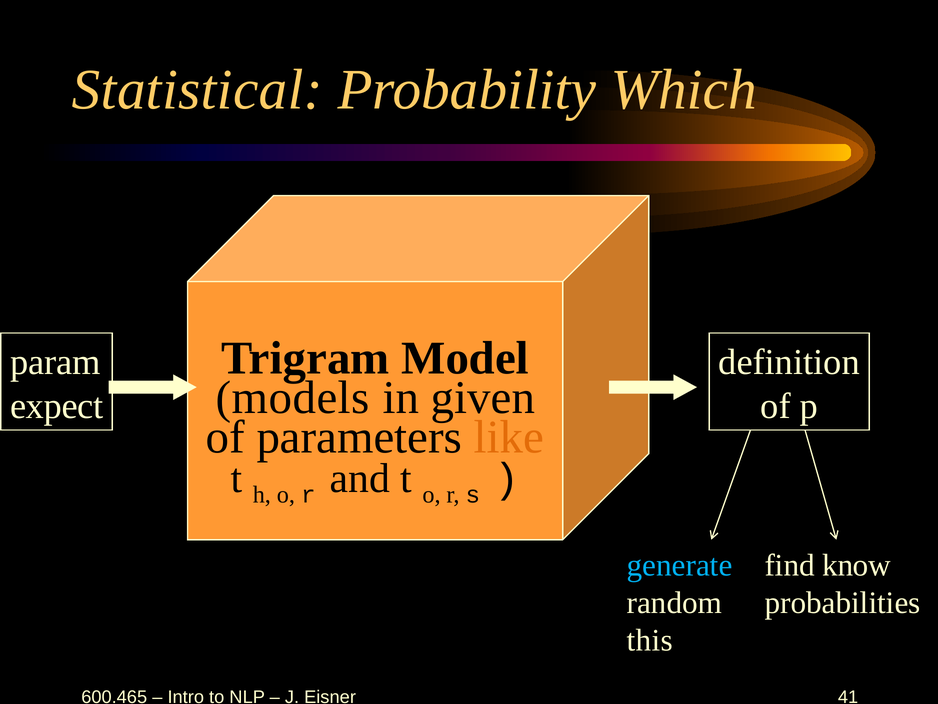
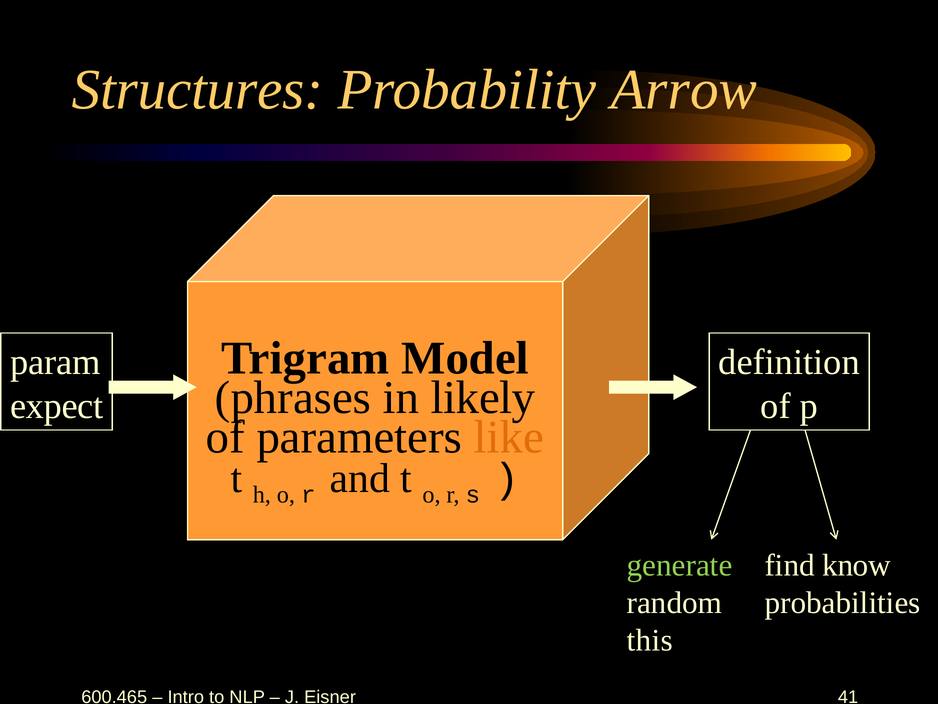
Statistical: Statistical -> Structures
Which: Which -> Arrow
models: models -> phrases
given: given -> likely
generate colour: light blue -> light green
